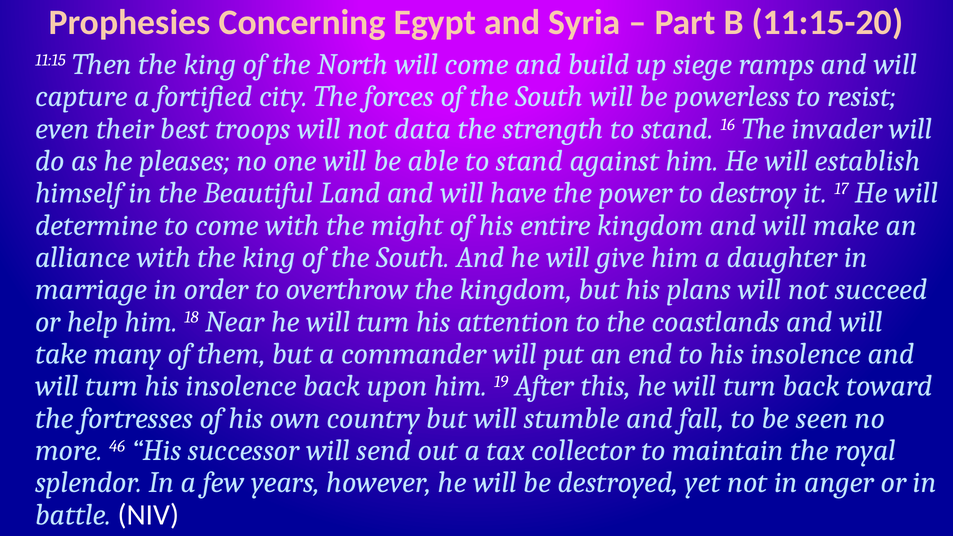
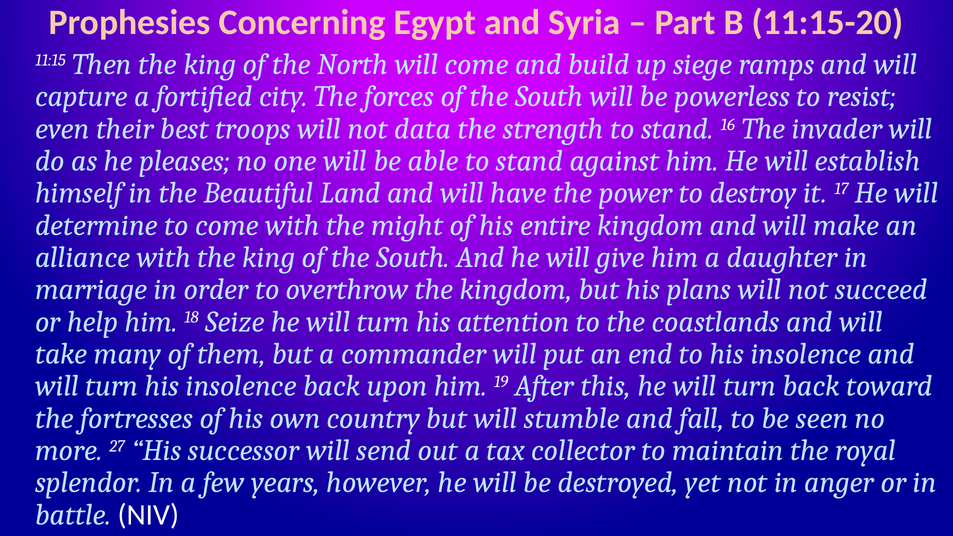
Near: Near -> Seize
46: 46 -> 27
